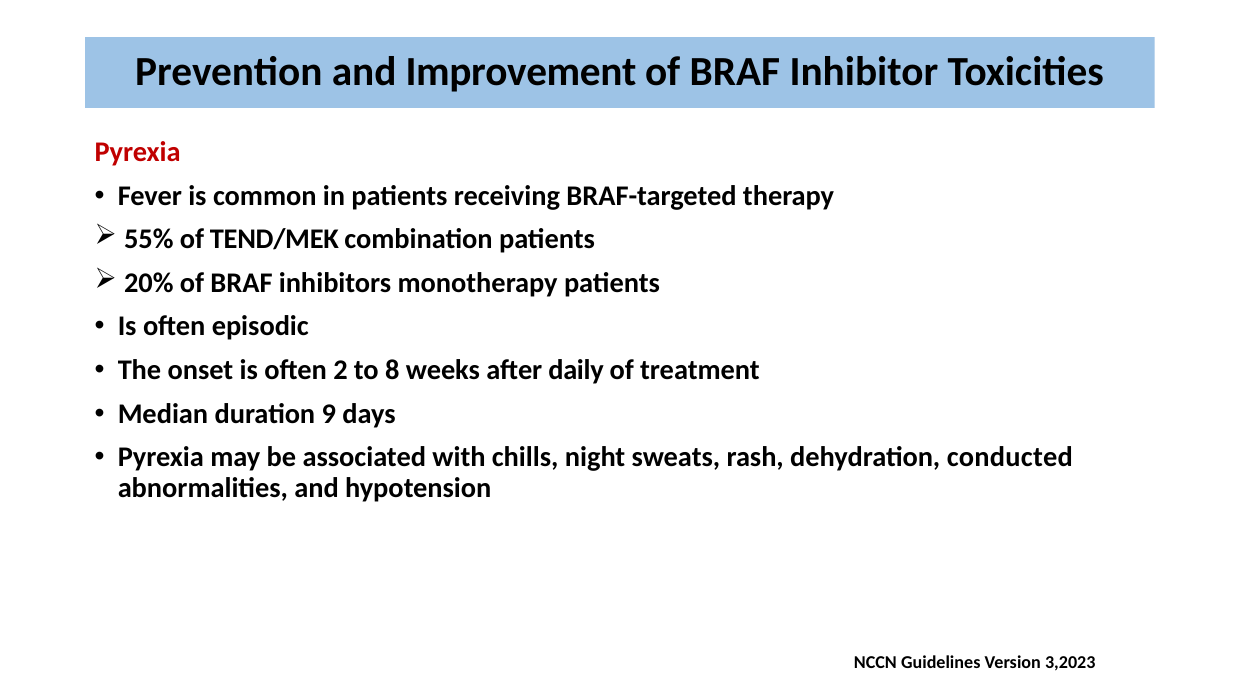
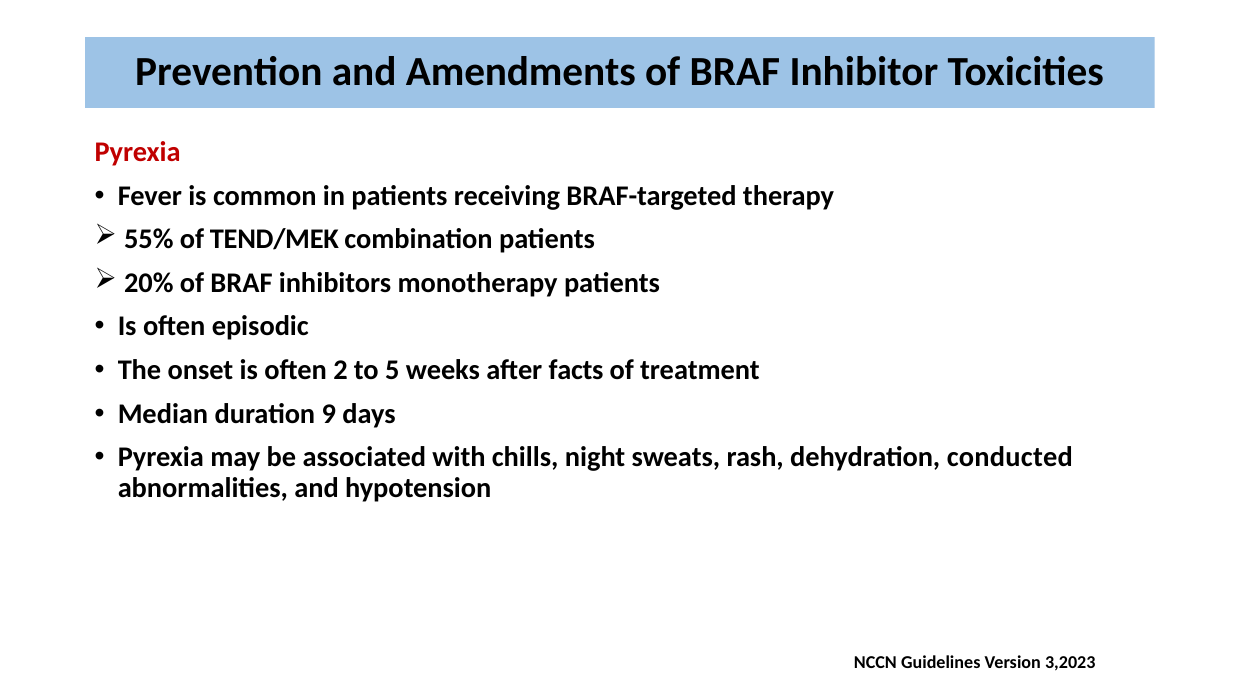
Improvement: Improvement -> Amendments
8: 8 -> 5
daily: daily -> facts
